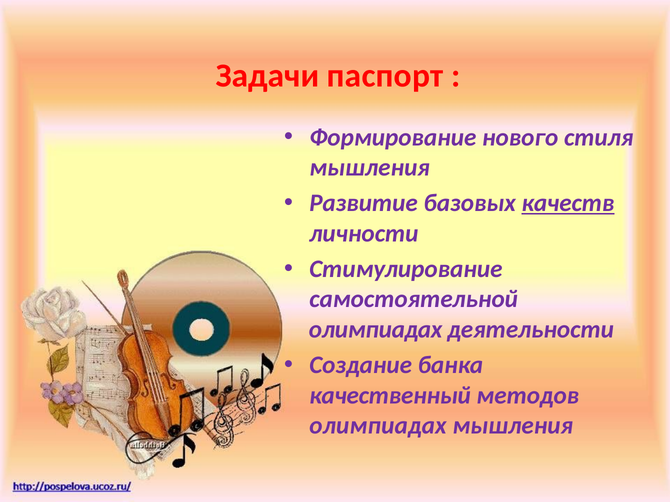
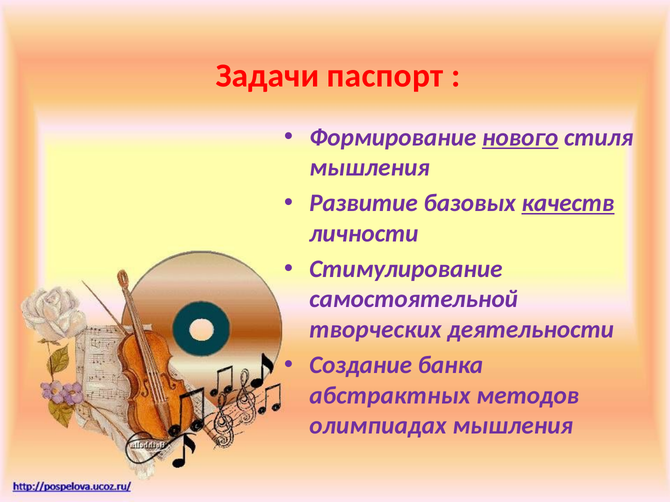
нового underline: none -> present
олимпиадах at (376, 330): олимпиадах -> творческих
качественный: качественный -> абстрактных
